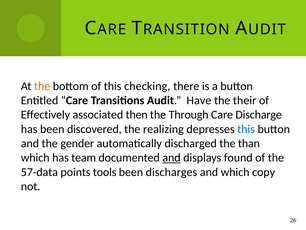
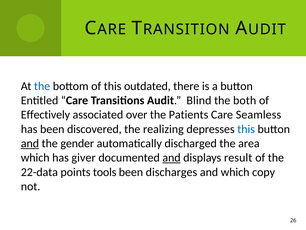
the at (42, 86) colour: orange -> blue
checking: checking -> outdated
Have: Have -> Blind
their: their -> both
then: then -> over
Through: Through -> Patients
Discharge: Discharge -> Seamless
and at (30, 143) underline: none -> present
than: than -> area
team: team -> giver
found: found -> result
57-data: 57-data -> 22-data
